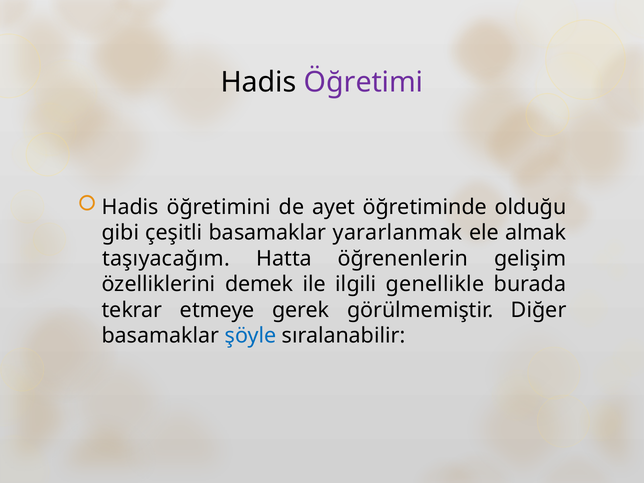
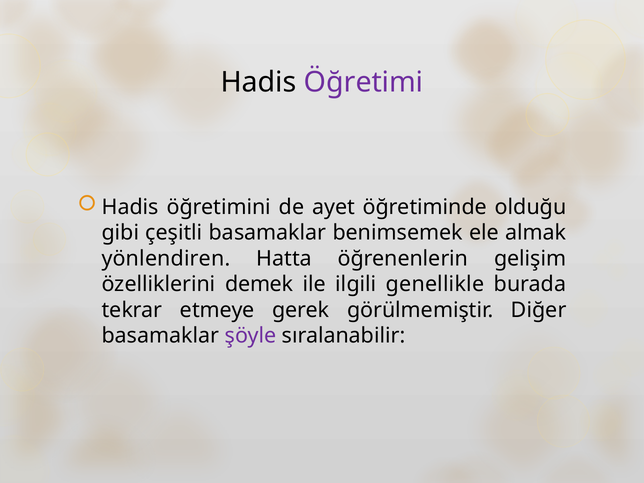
yararlanmak: yararlanmak -> benimsemek
taşıyacağım: taşıyacağım -> yönlendiren
şöyle colour: blue -> purple
